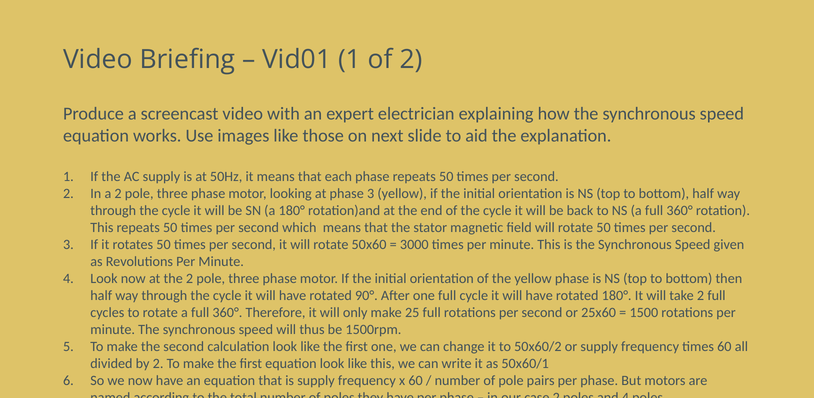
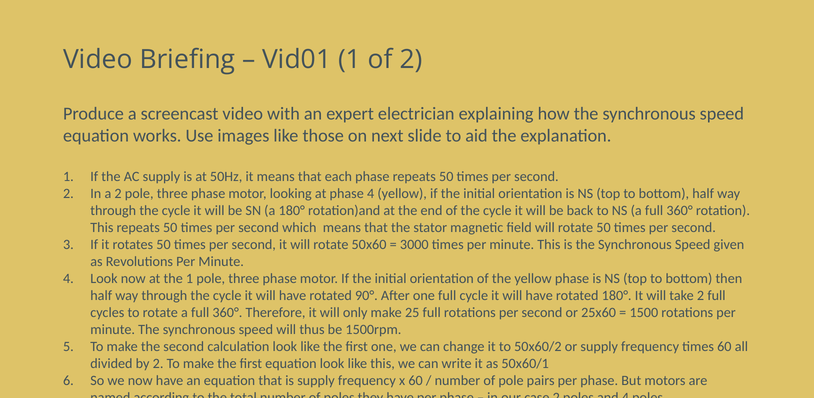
phase 3: 3 -> 4
the 2: 2 -> 1
